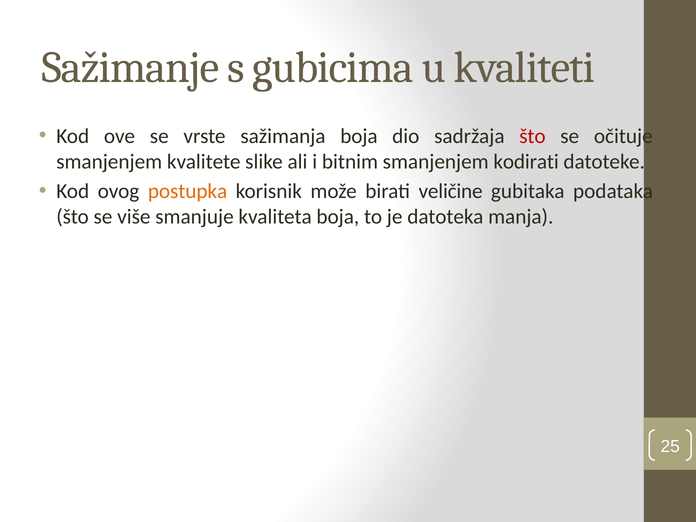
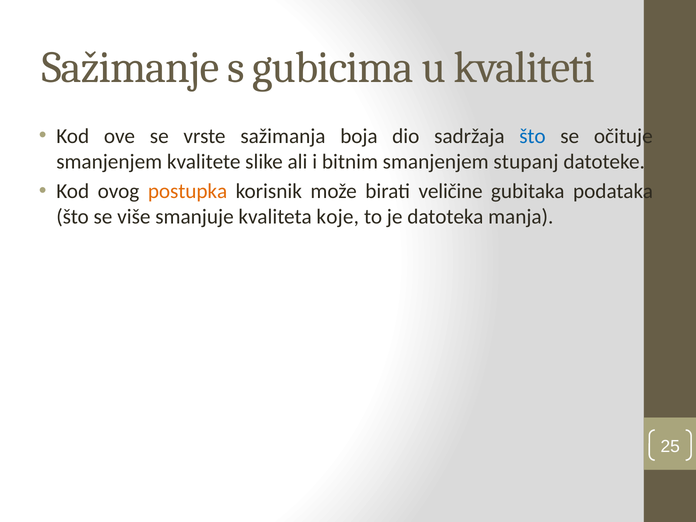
što at (532, 136) colour: red -> blue
kodirati: kodirati -> stupanj
kvaliteta boja: boja -> koje
